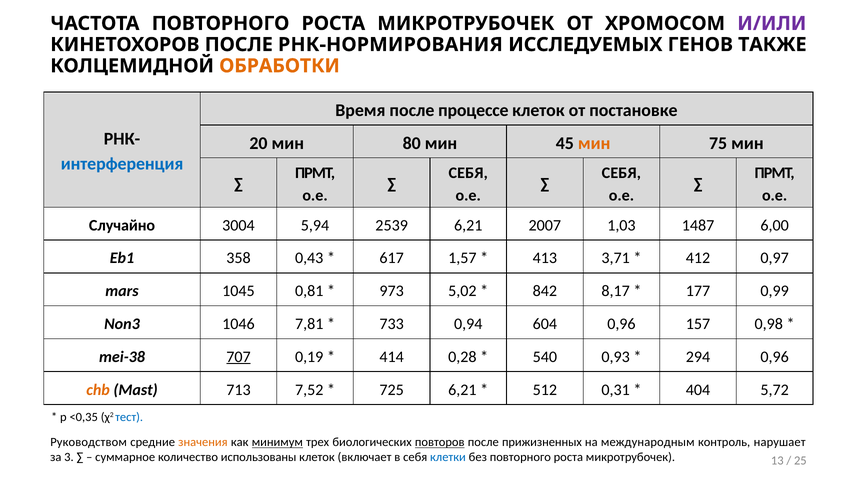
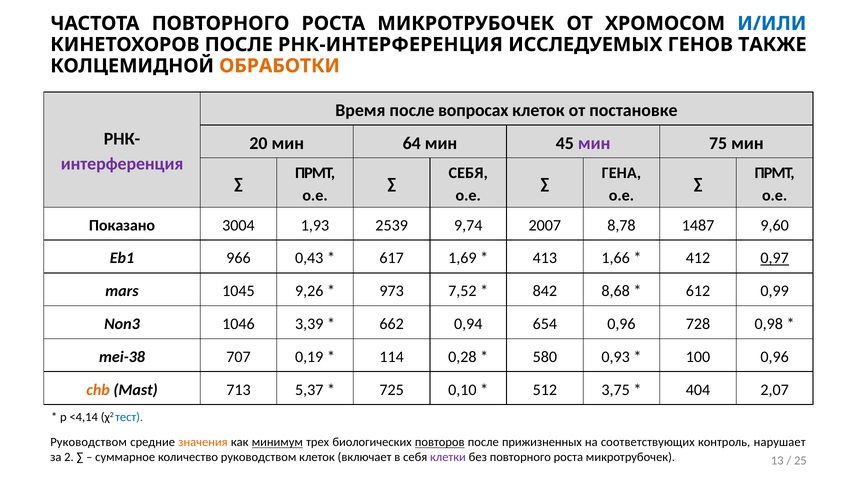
И/ИЛИ colour: purple -> blue
РНК-НОРМИРОВАНИЯ: РНК-НОРМИРОВАНИЯ -> РНК-ИНТЕРФЕРЕНЦИЯ
процессе: процессе -> вопросах
80: 80 -> 64
мин at (594, 143) colour: orange -> purple
интерференция colour: blue -> purple
СЕБЯ at (621, 173): СЕБЯ -> ГЕНА
Случайно: Случайно -> Показано
5,94: 5,94 -> 1,93
2539 6,21: 6,21 -> 9,74
1,03: 1,03 -> 8,78
6,00: 6,00 -> 9,60
358: 358 -> 966
1,57: 1,57 -> 1,69
3,71: 3,71 -> 1,66
0,97 underline: none -> present
0,81: 0,81 -> 9,26
5,02: 5,02 -> 7,52
8,17: 8,17 -> 8,68
177: 177 -> 612
7,81: 7,81 -> 3,39
733: 733 -> 662
604: 604 -> 654
157: 157 -> 728
707 underline: present -> none
414: 414 -> 114
540: 540 -> 580
294: 294 -> 100
7,52: 7,52 -> 5,37
725 6,21: 6,21 -> 0,10
0,31: 0,31 -> 3,75
5,72: 5,72 -> 2,07
<0,35: <0,35 -> <4,14
международным: международным -> соответствующих
3: 3 -> 2
количество использованы: использованы -> руководством
клетки colour: blue -> purple
